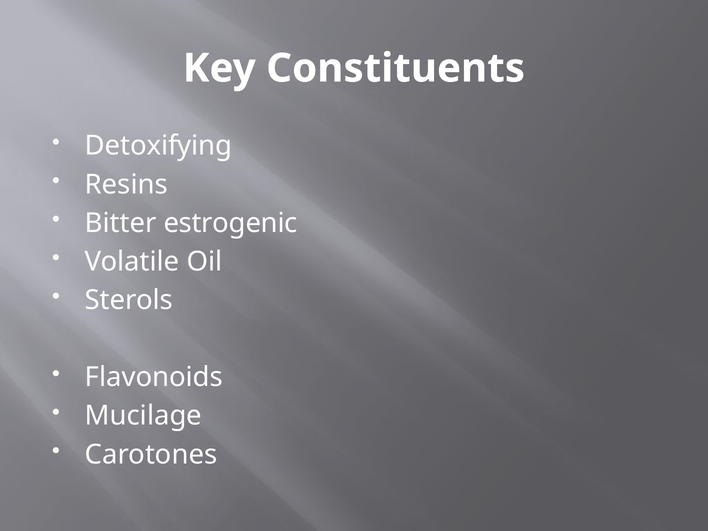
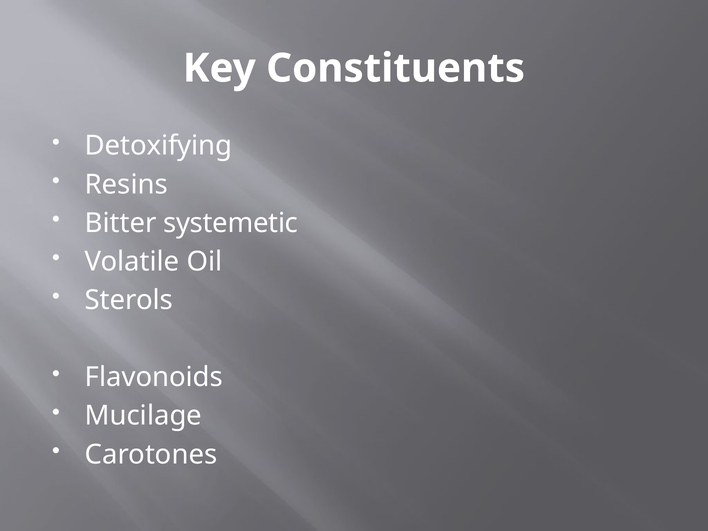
estrogenic: estrogenic -> systemetic
